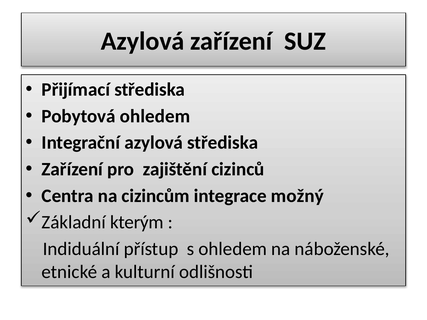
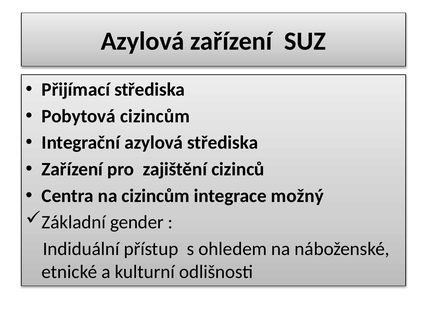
Pobytová ohledem: ohledem -> cizincům
kterým: kterým -> gender
